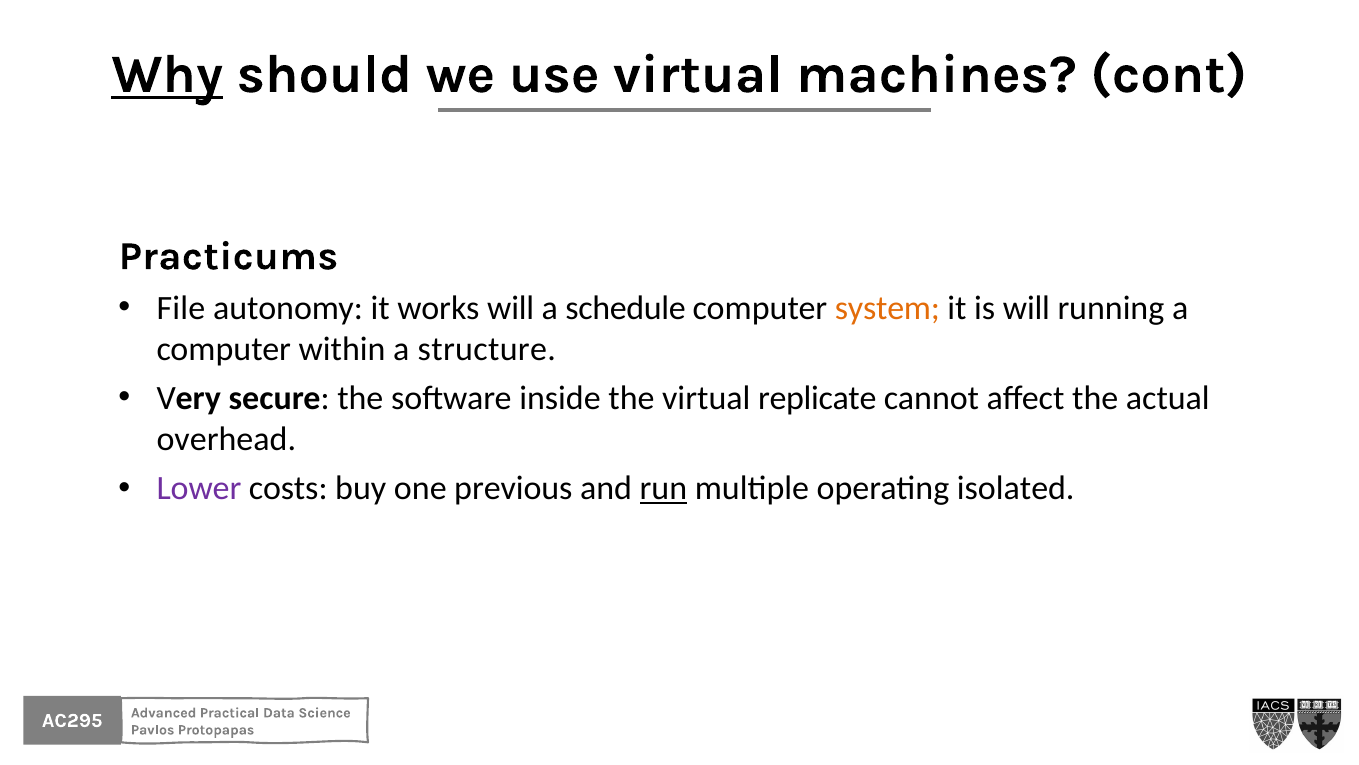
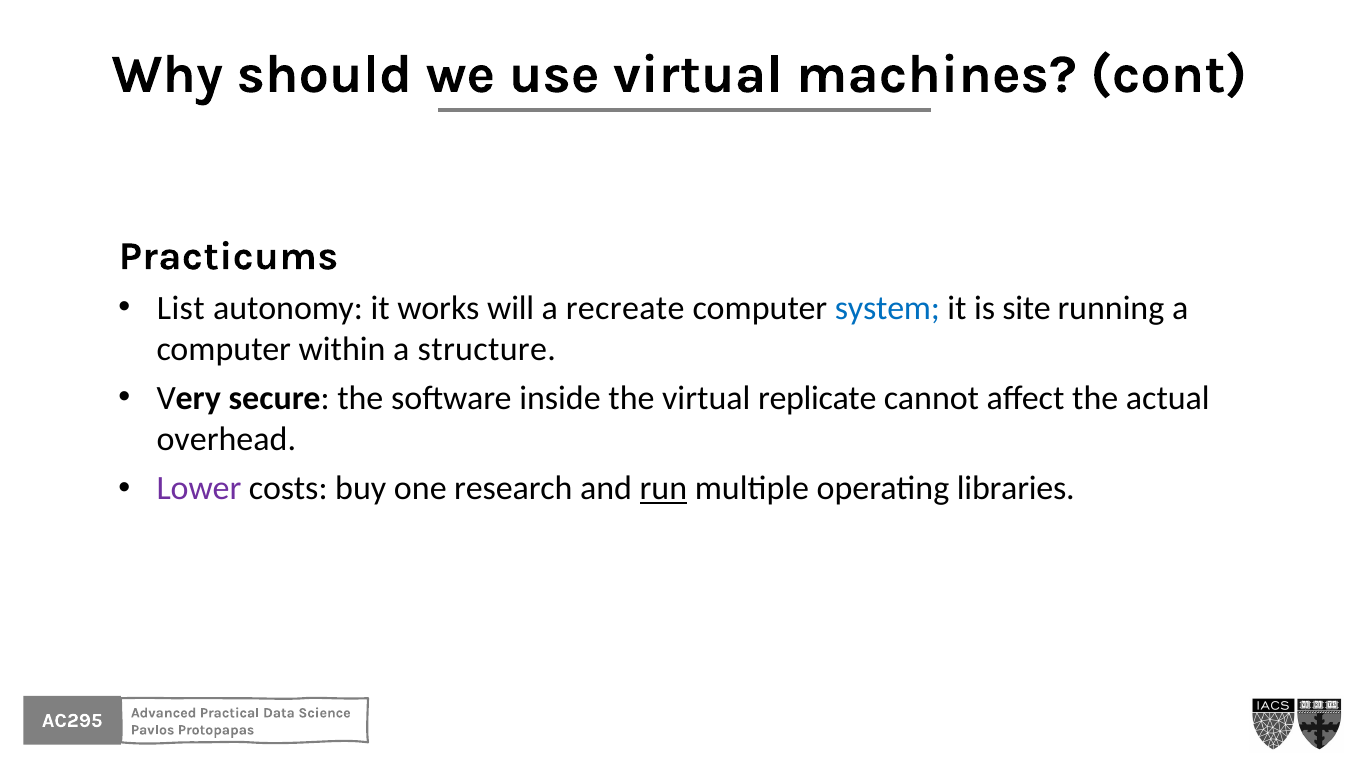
Why underline: present -> none
File: File -> List
schedule: schedule -> recreate
system colour: orange -> blue
is will: will -> site
previous: previous -> research
isolated: isolated -> libraries
